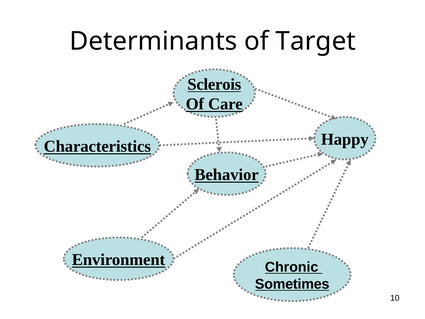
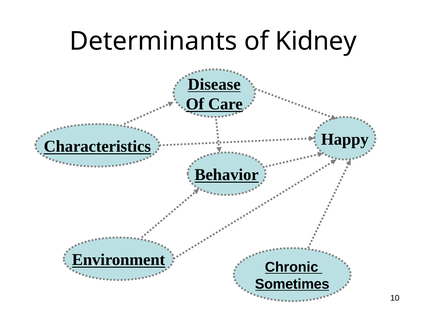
Target: Target -> Kidney
Sclerois: Sclerois -> Disease
